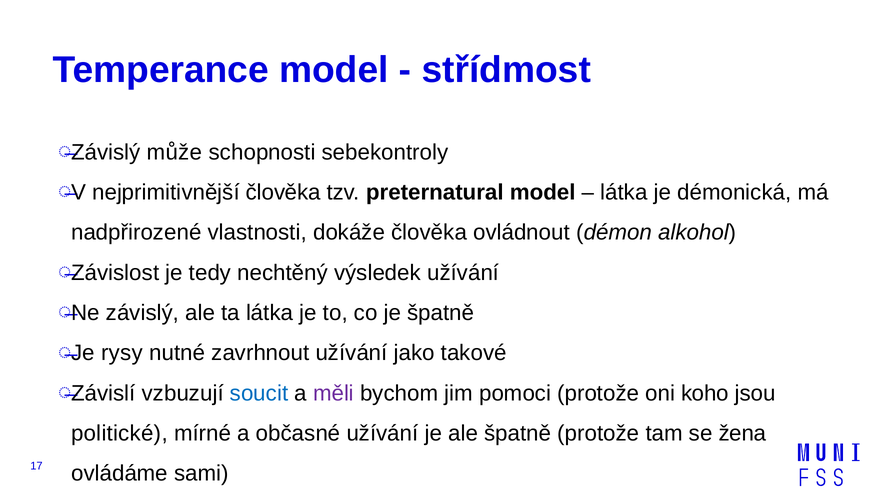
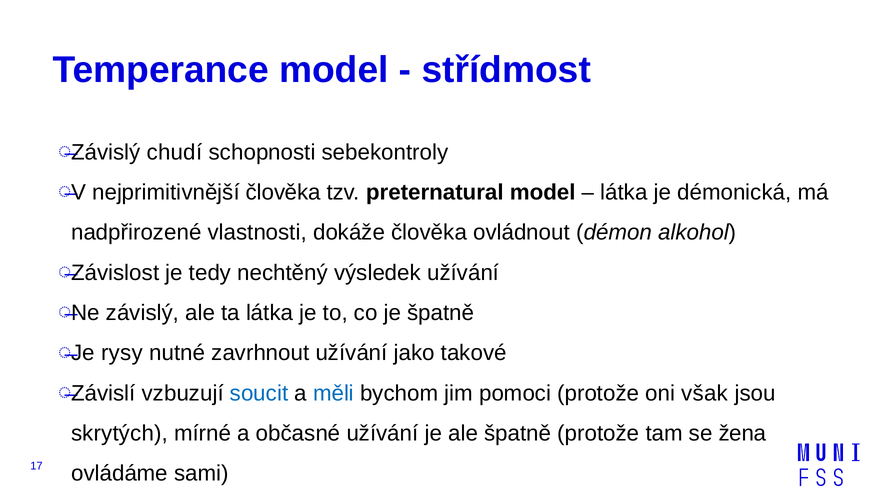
může: může -> chudí
měli colour: purple -> blue
koho: koho -> však
politické: politické -> skrytých
